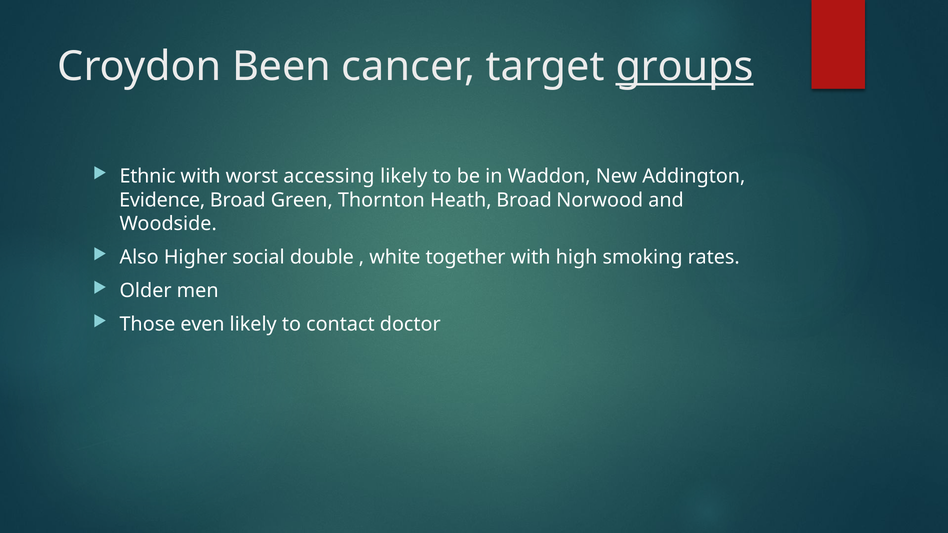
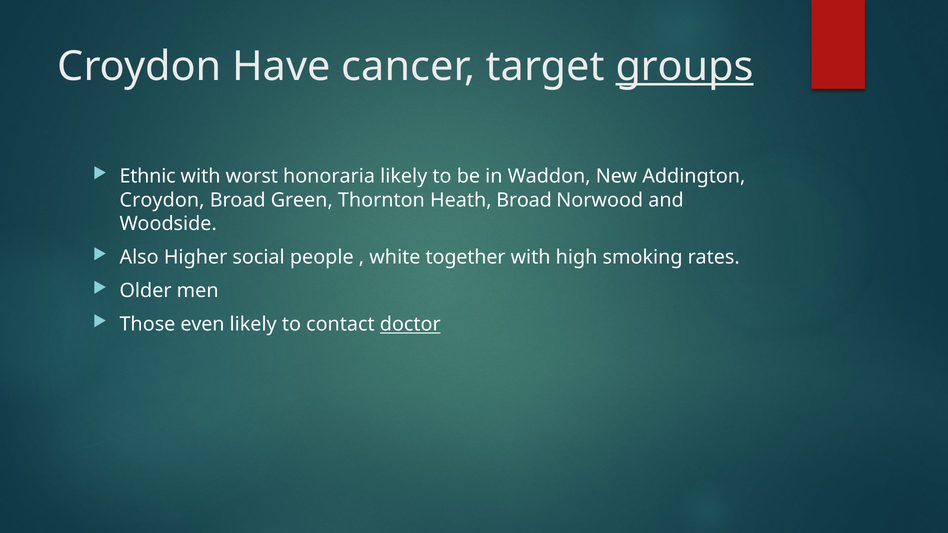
Been: Been -> Have
accessing: accessing -> honoraria
Evidence at (162, 200): Evidence -> Croydon
double: double -> people
doctor underline: none -> present
